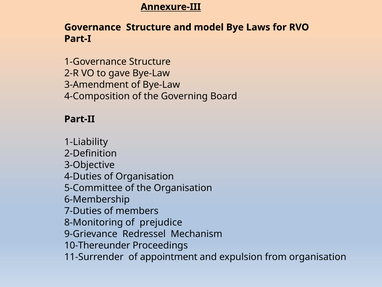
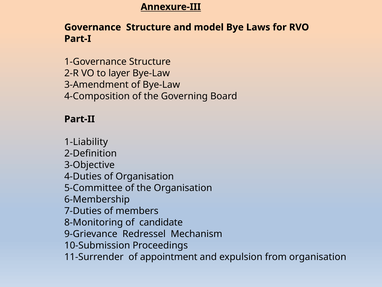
gave: gave -> layer
prejudice: prejudice -> candidate
10-Thereunder: 10-Thereunder -> 10-Submission
